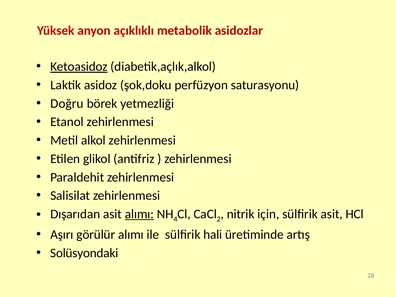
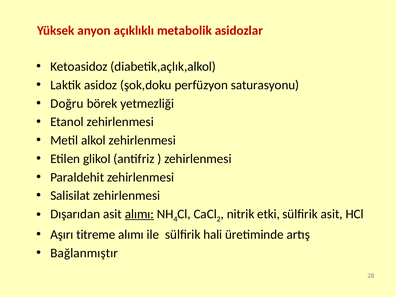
Ketoasidoz underline: present -> none
için: için -> etki
görülür: görülür -> titreme
Solüsyondaki: Solüsyondaki -> Bağlanmıştır
